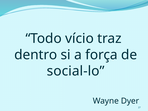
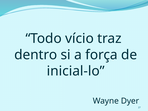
social-lo: social-lo -> inicial-lo
